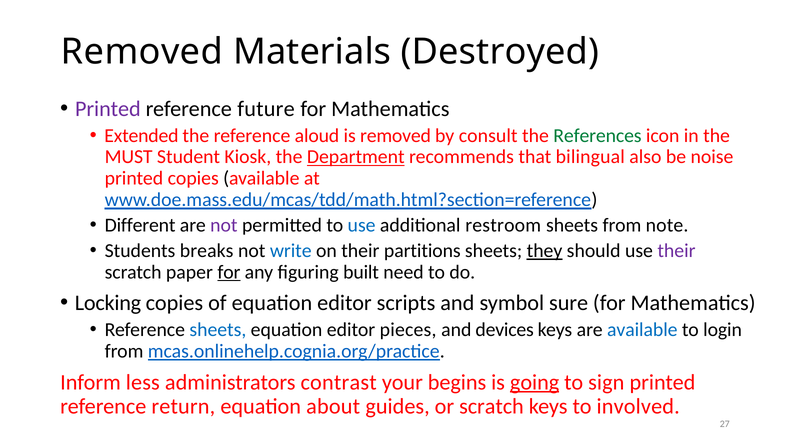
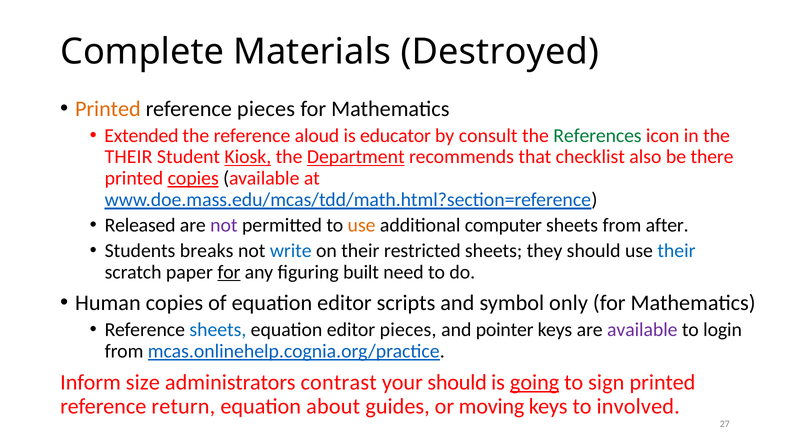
Removed at (142, 52): Removed -> Complete
Printed at (108, 109) colour: purple -> orange
reference future: future -> pieces
is removed: removed -> educator
MUST at (129, 157): MUST -> THEIR
Kiosk underline: none -> present
bilingual: bilingual -> checklist
noise: noise -> there
copies at (193, 178) underline: none -> present
Different: Different -> Released
use at (362, 226) colour: blue -> orange
restroom: restroom -> computer
note: note -> after
partitions: partitions -> restricted
they underline: present -> none
their at (676, 251) colour: purple -> blue
Locking: Locking -> Human
sure: sure -> only
devices: devices -> pointer
available at (642, 330) colour: blue -> purple
less: less -> size
your begins: begins -> should
or scratch: scratch -> moving
